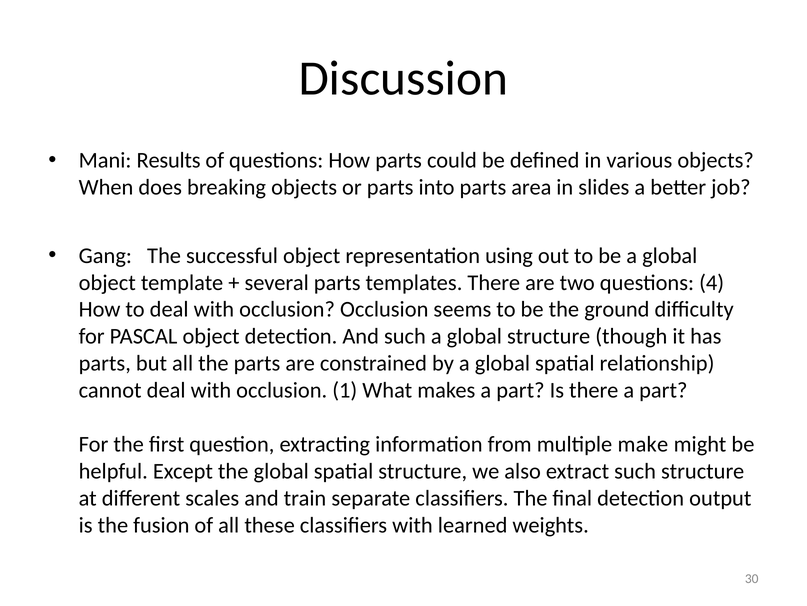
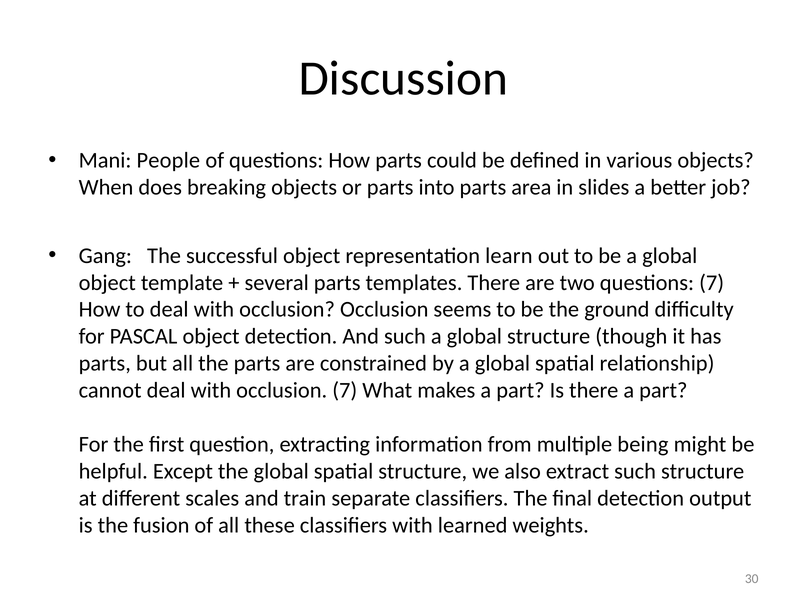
Results: Results -> People
using: using -> learn
questions 4: 4 -> 7
occlusion 1: 1 -> 7
make: make -> being
